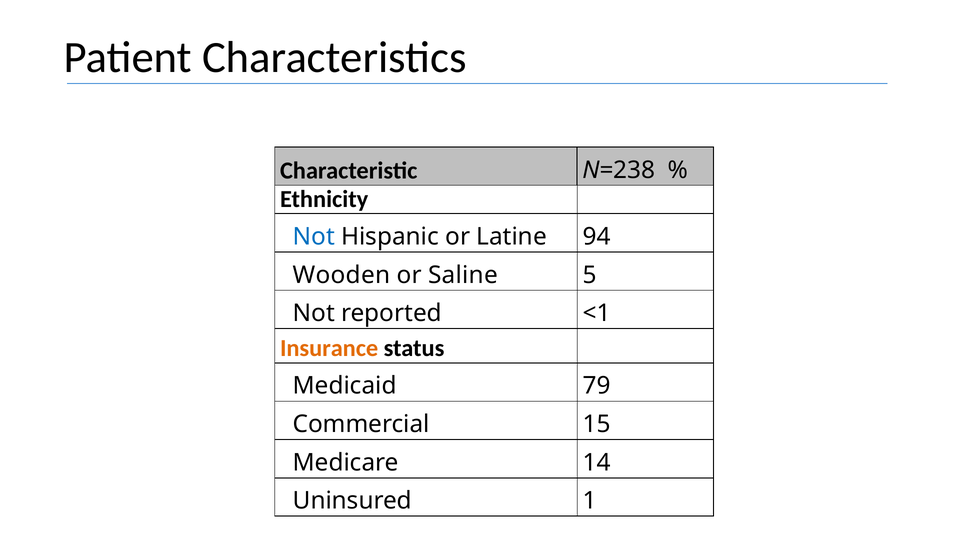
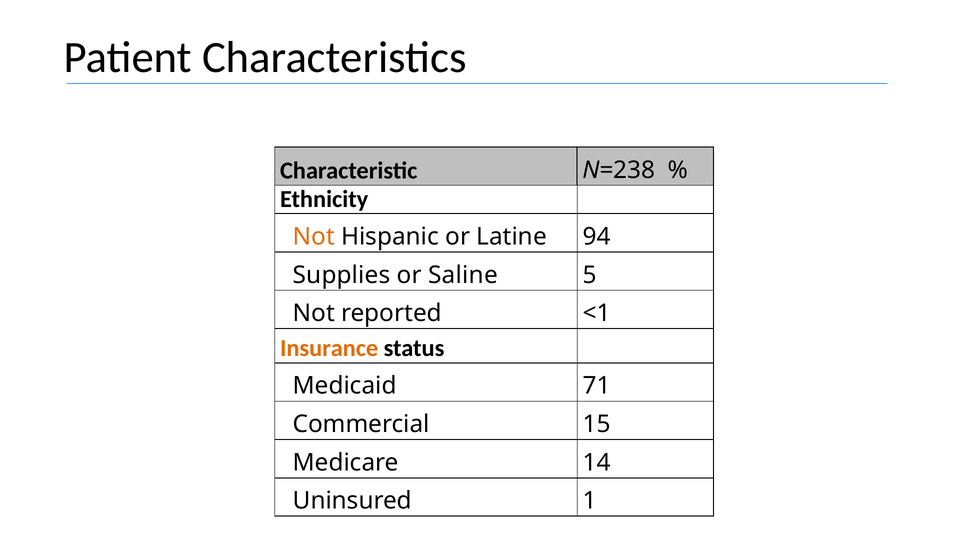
Not at (314, 237) colour: blue -> orange
Wooden: Wooden -> Supplies
79: 79 -> 71
